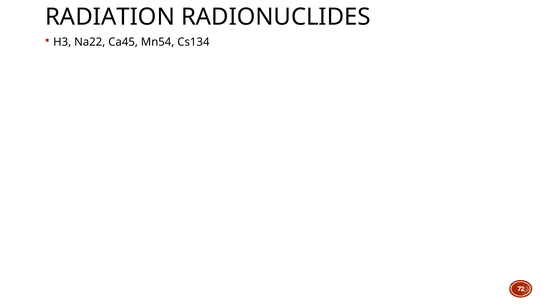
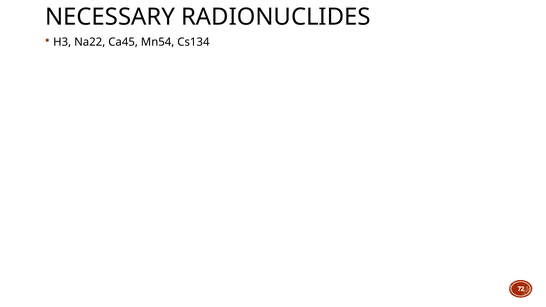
RADIATION: RADIATION -> NECESSARY
